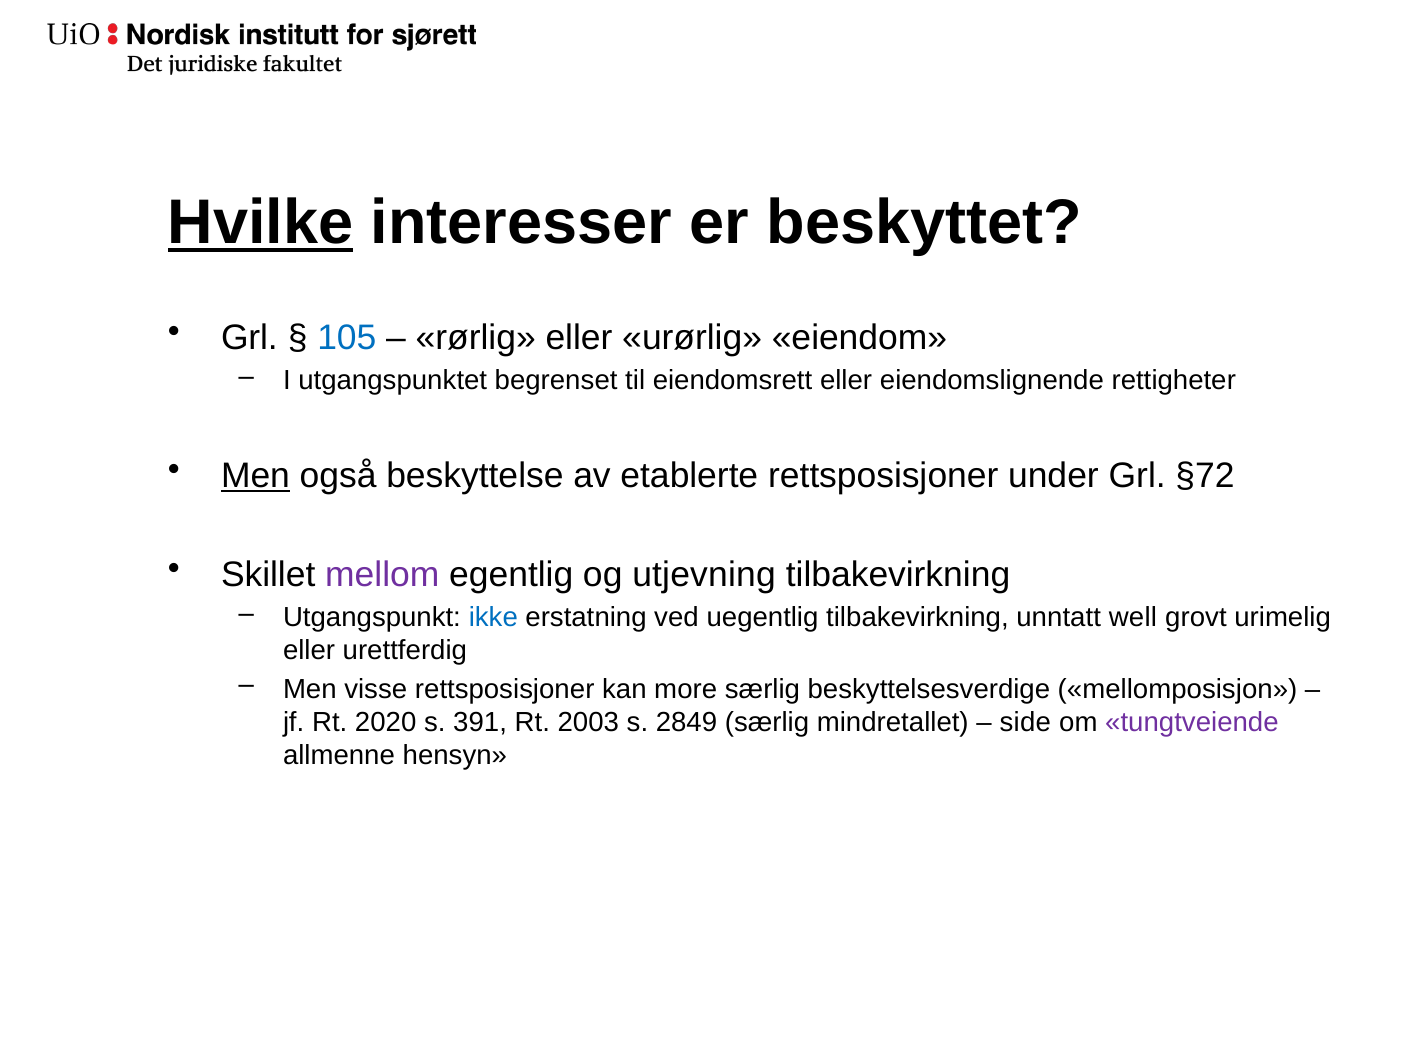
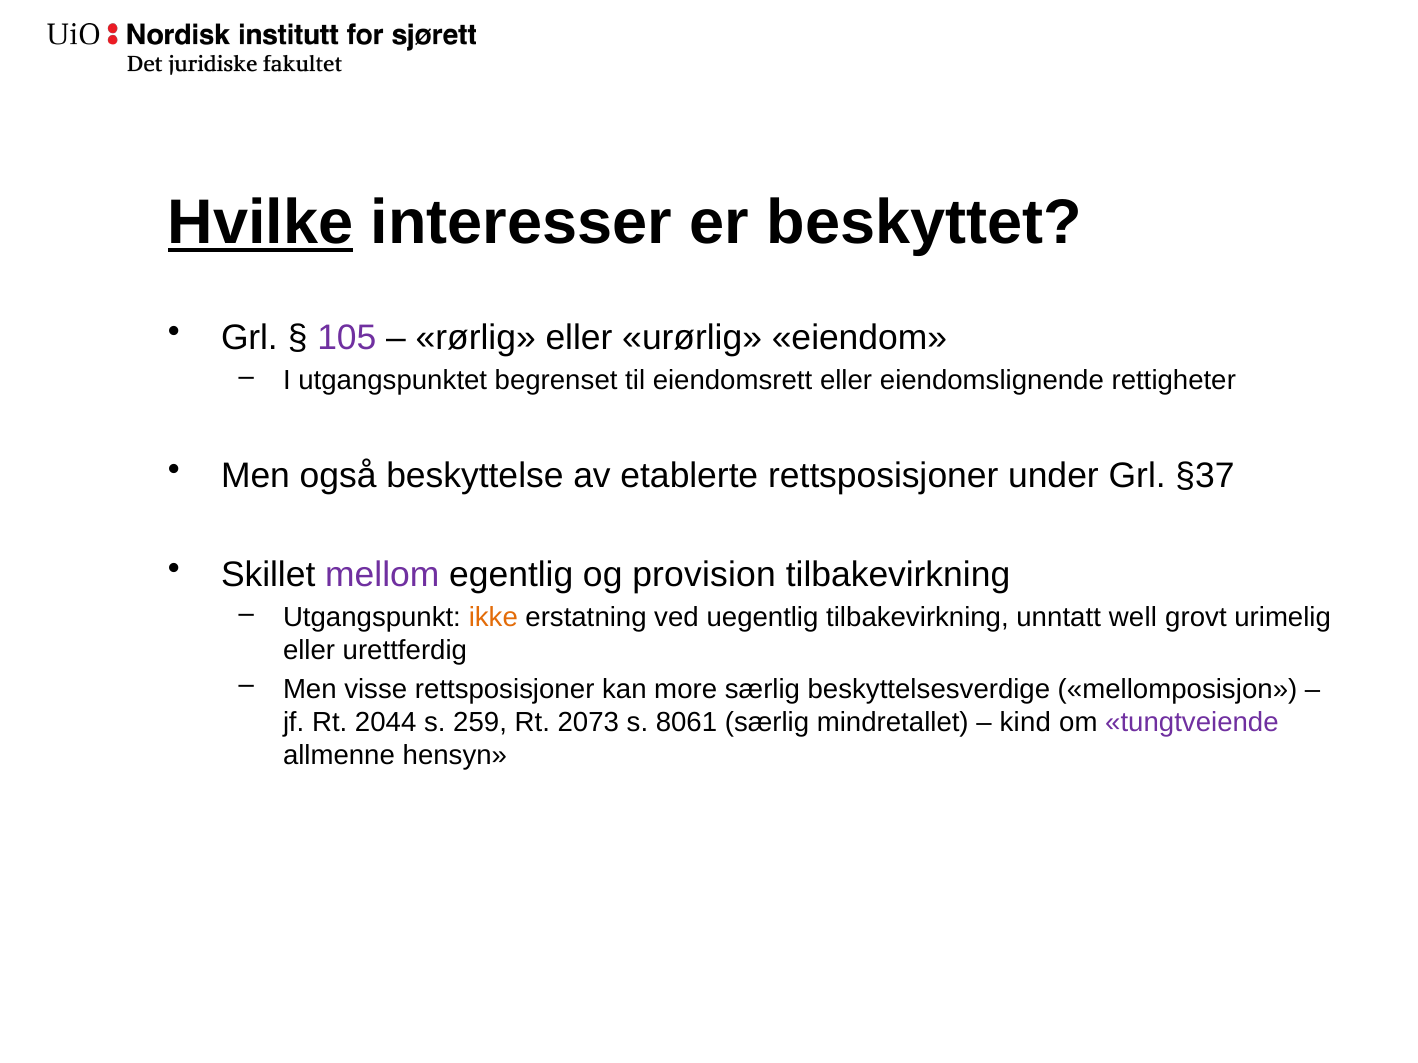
105 colour: blue -> purple
Men at (255, 476) underline: present -> none
§72: §72 -> §37
utjevning: utjevning -> provision
ikke colour: blue -> orange
2020: 2020 -> 2044
391: 391 -> 259
2003: 2003 -> 2073
2849: 2849 -> 8061
side: side -> kind
